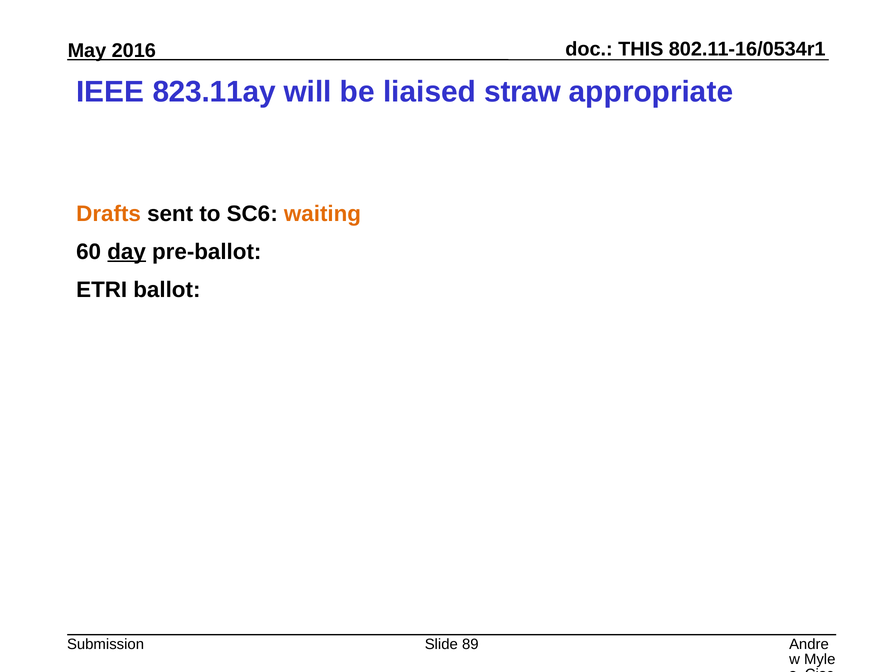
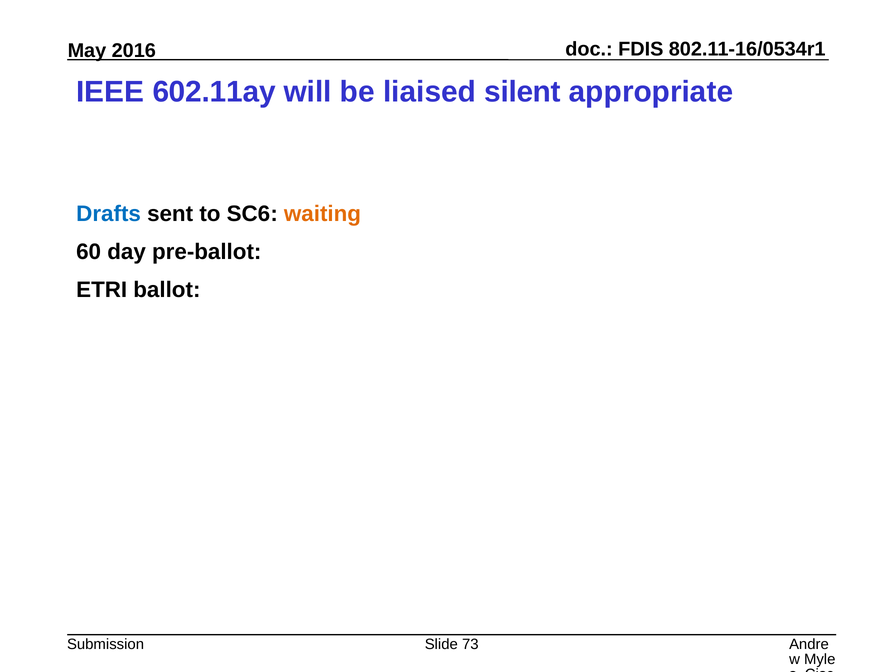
THIS: THIS -> FDIS
823.11ay: 823.11ay -> 602.11ay
straw: straw -> silent
Drafts colour: orange -> blue
day underline: present -> none
89: 89 -> 73
